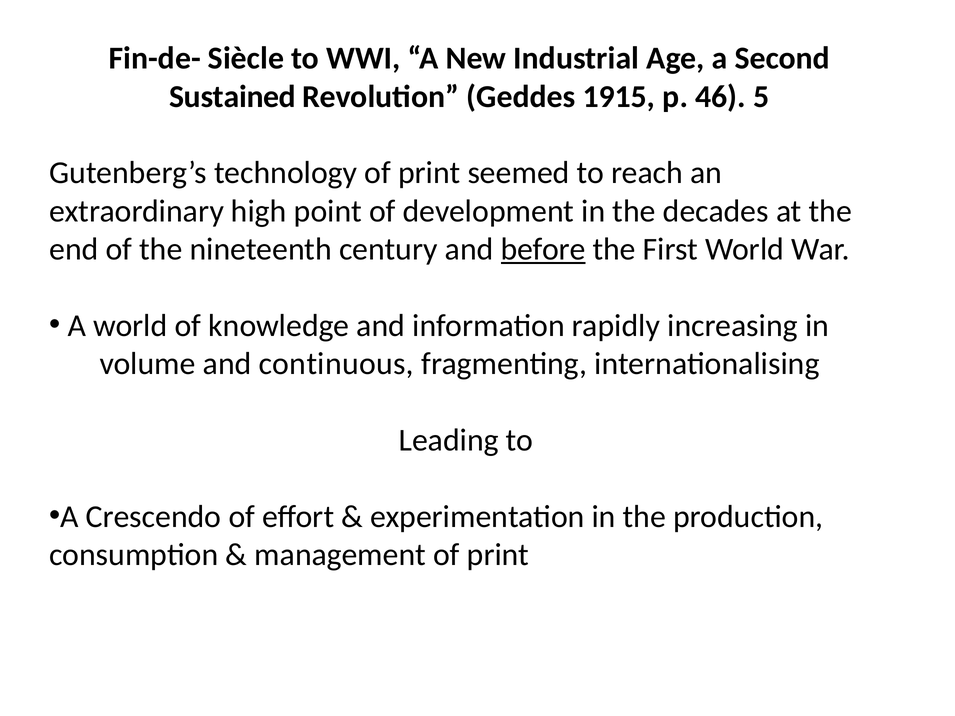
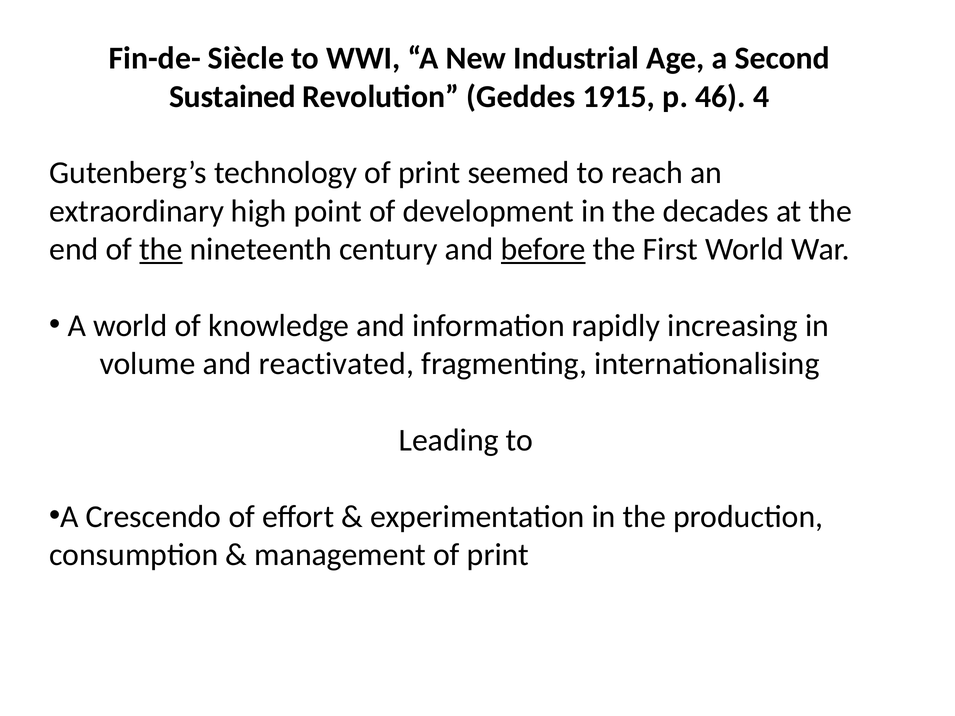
5: 5 -> 4
the at (161, 249) underline: none -> present
continuous: continuous -> reactivated
